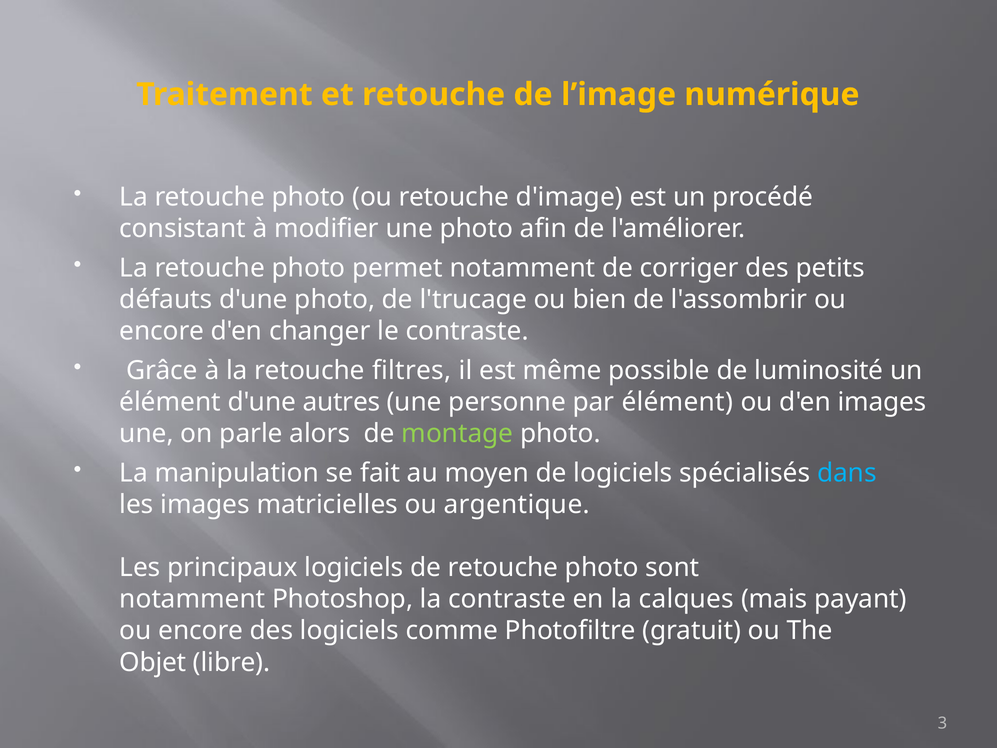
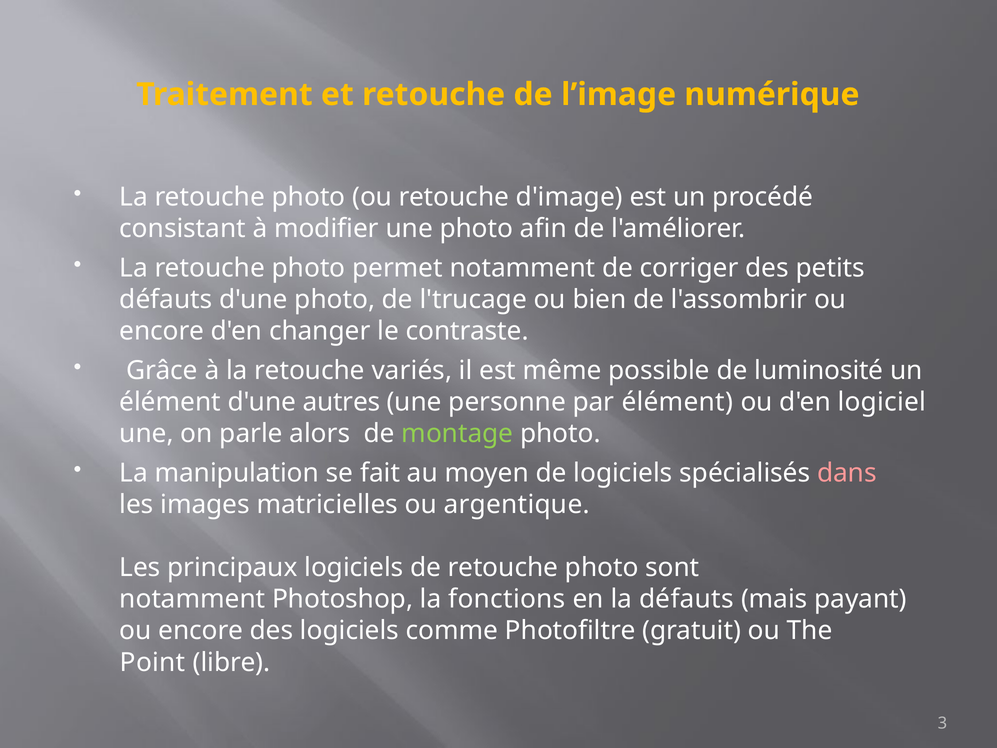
filtres: filtres -> variés
d'en images: images -> logiciel
dans colour: light blue -> pink
la contraste: contraste -> fonctions
la calques: calques -> défauts
Objet: Objet -> Point
